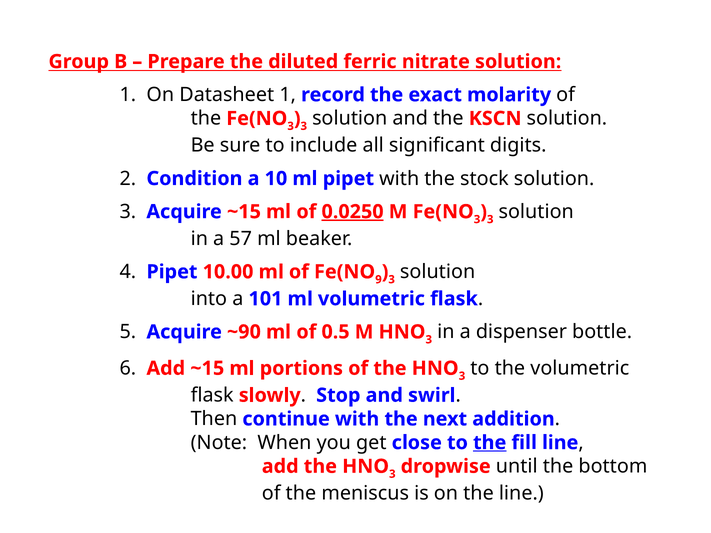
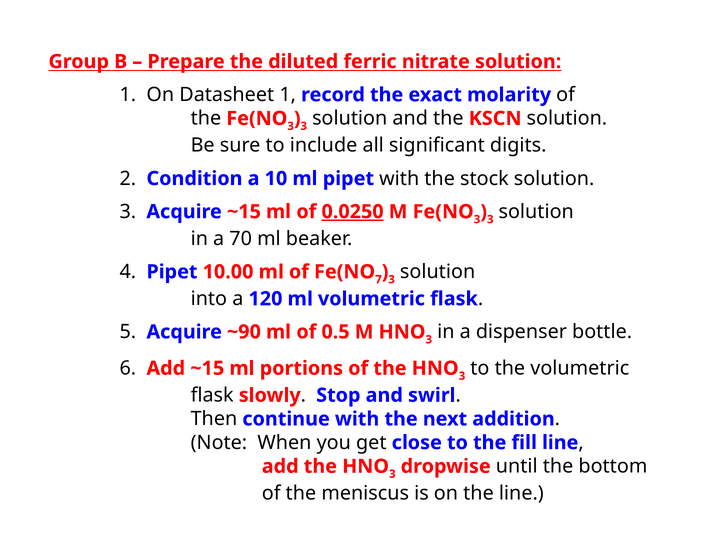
57: 57 -> 70
9: 9 -> 7
101: 101 -> 120
the at (490, 443) underline: present -> none
